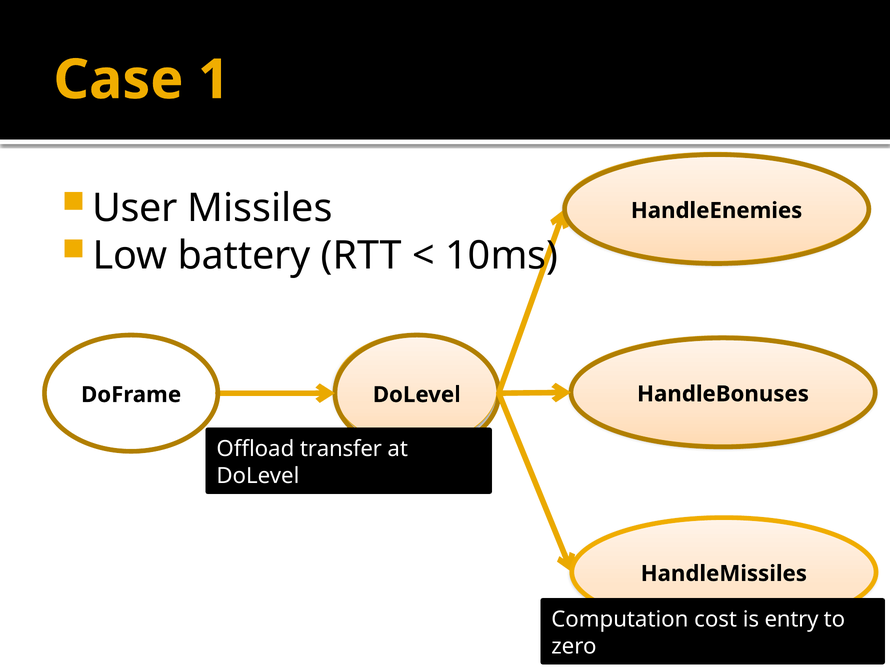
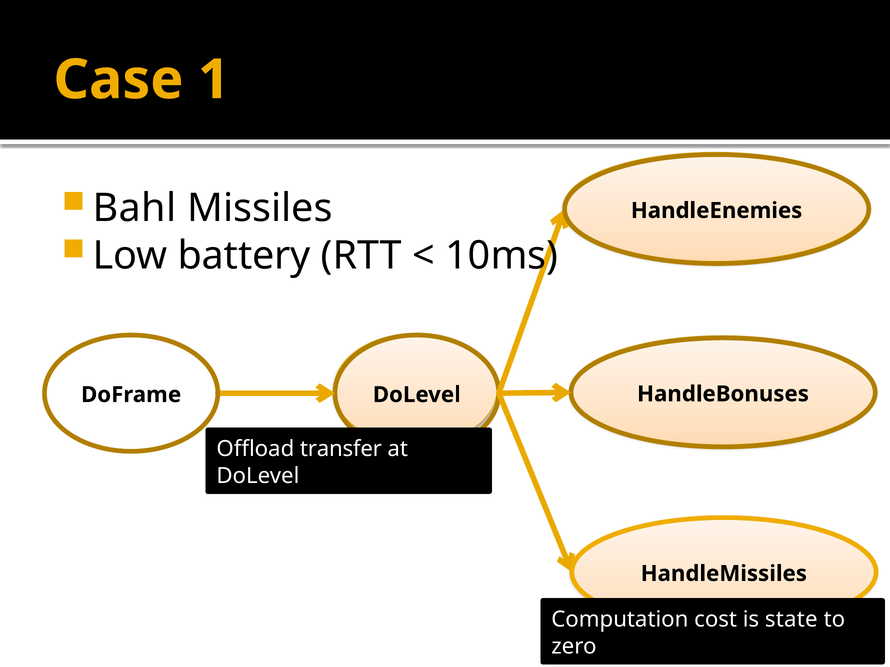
User: User -> Bahl
entry: entry -> state
